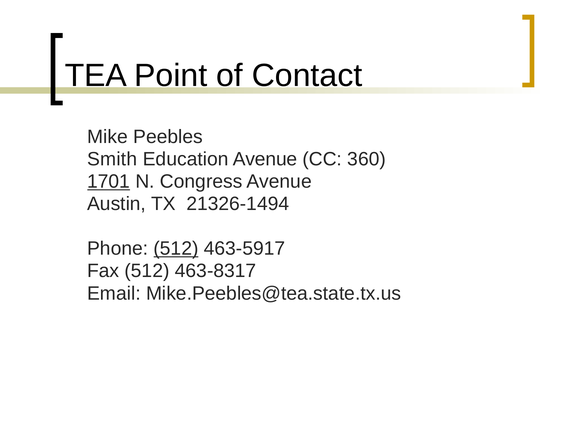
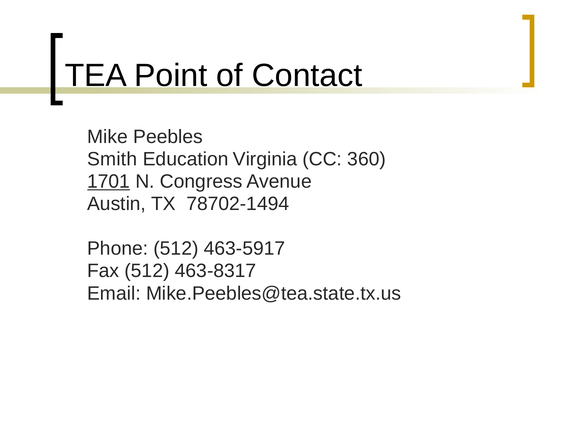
Education Avenue: Avenue -> Virginia
21326-1494: 21326-1494 -> 78702-1494
512 at (176, 248) underline: present -> none
